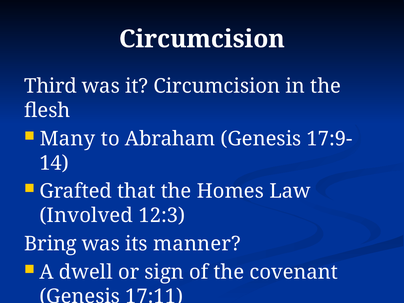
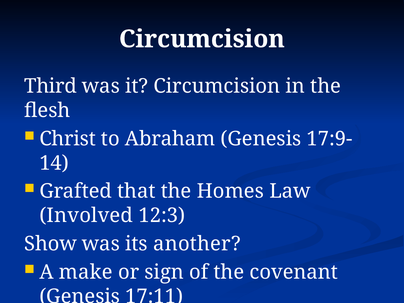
Many: Many -> Christ
Bring: Bring -> Show
manner: manner -> another
dwell: dwell -> make
